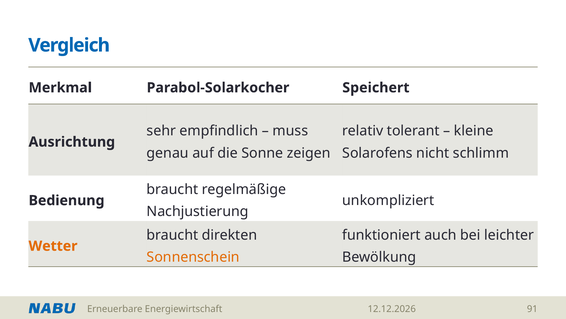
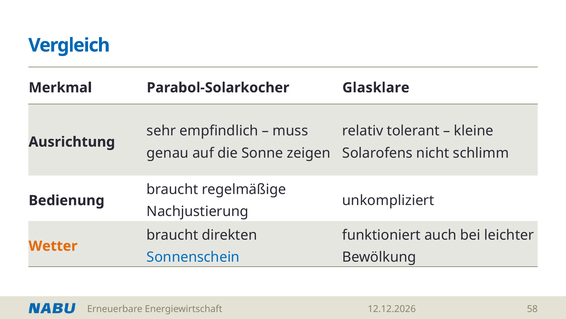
Speichert: Speichert -> Glasklare
Sonnenschein colour: orange -> blue
91: 91 -> 58
